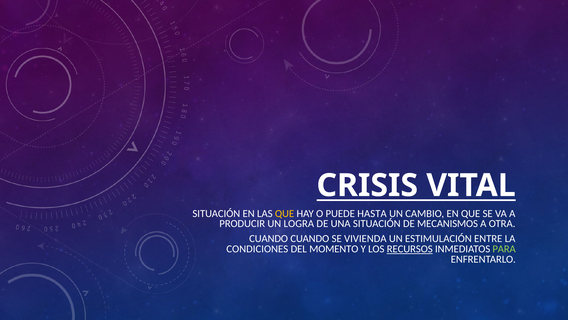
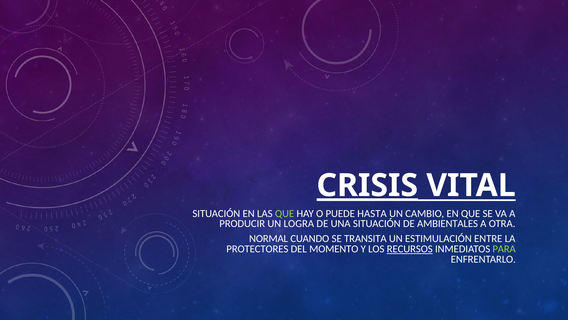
CRISIS underline: none -> present
QUE at (285, 213) colour: yellow -> light green
MECANISMOS: MECANISMOS -> AMBIENTALES
CUANDO at (269, 238): CUANDO -> NORMAL
VIVIENDA: VIVIENDA -> TRANSITA
CONDICIONES: CONDICIONES -> PROTECTORES
